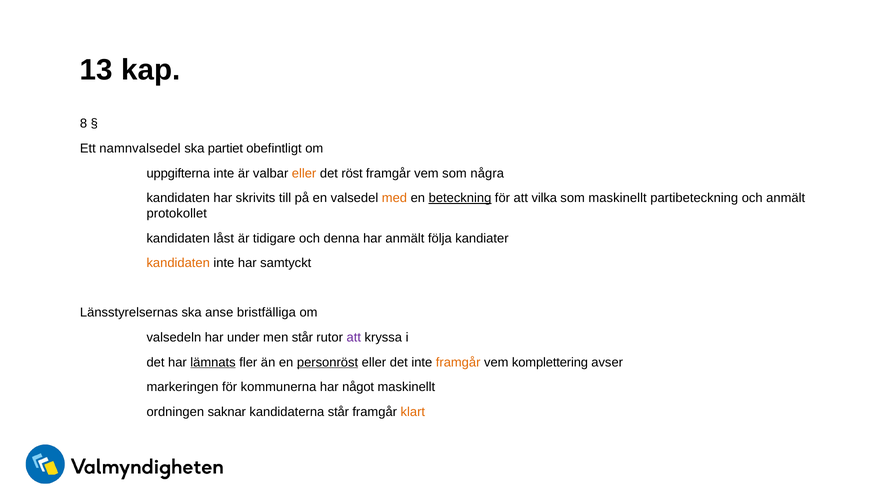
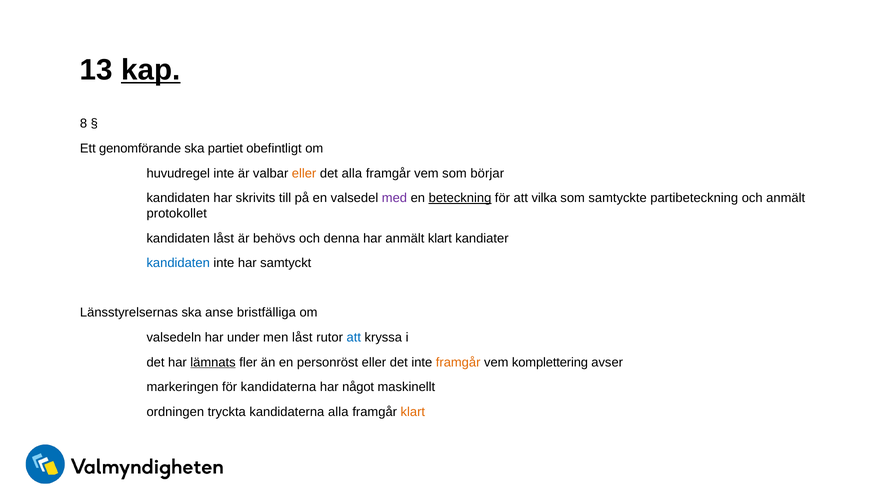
kap underline: none -> present
namnvalsedel: namnvalsedel -> genomförande
uppgifterna: uppgifterna -> huvudregel
det röst: röst -> alla
några: några -> börjar
med colour: orange -> purple
som maskinellt: maskinellt -> samtyckte
tidigare: tidigare -> behövs
anmält följa: följa -> klart
kandidaten at (178, 263) colour: orange -> blue
men står: står -> låst
att at (354, 337) colour: purple -> blue
personröst underline: present -> none
för kommunerna: kommunerna -> kandidaterna
saknar: saknar -> tryckta
kandidaterna står: står -> alla
